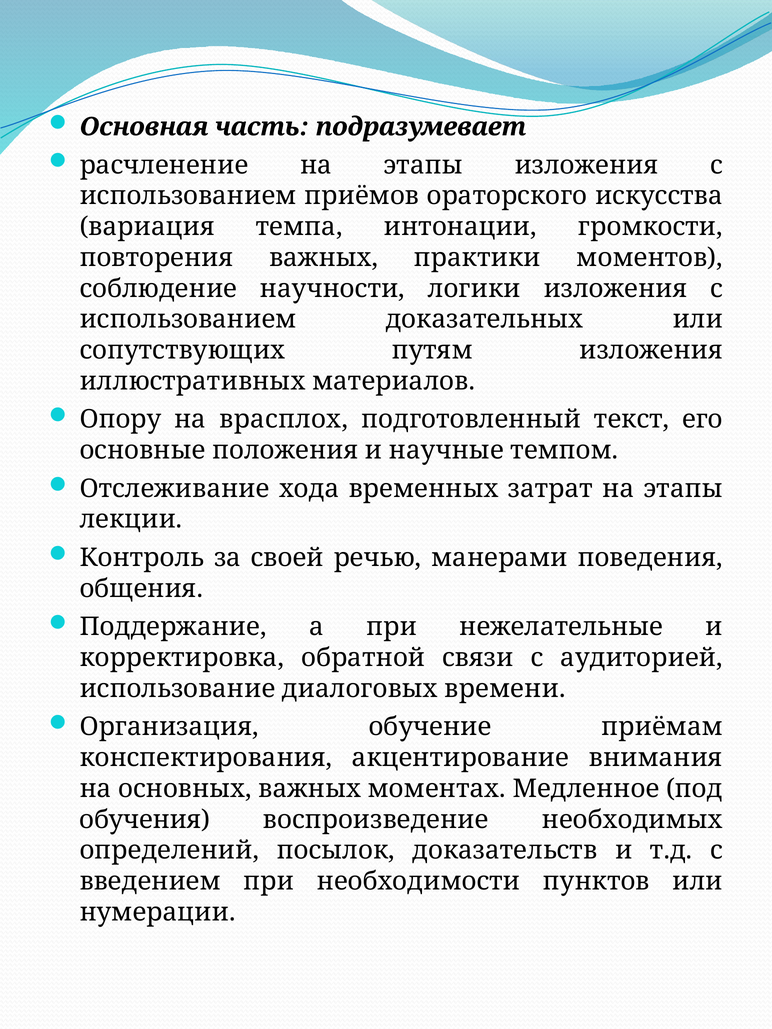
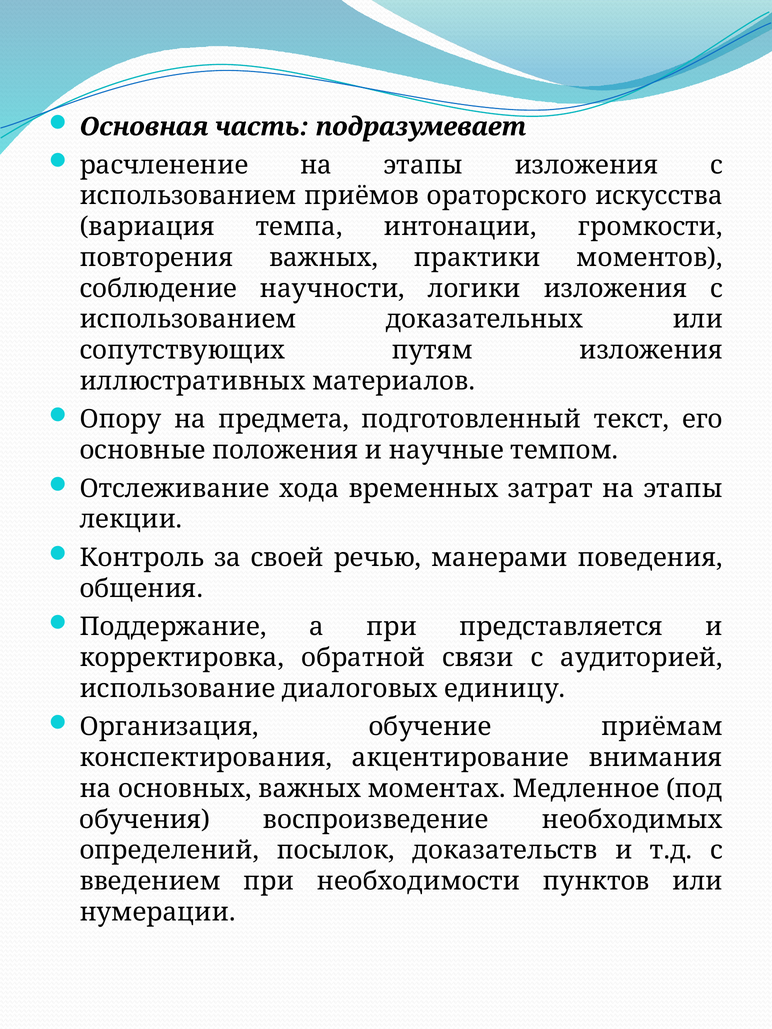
врасплох: врасплох -> предмета
нежелательные: нежелательные -> представляется
времени: времени -> единицу
